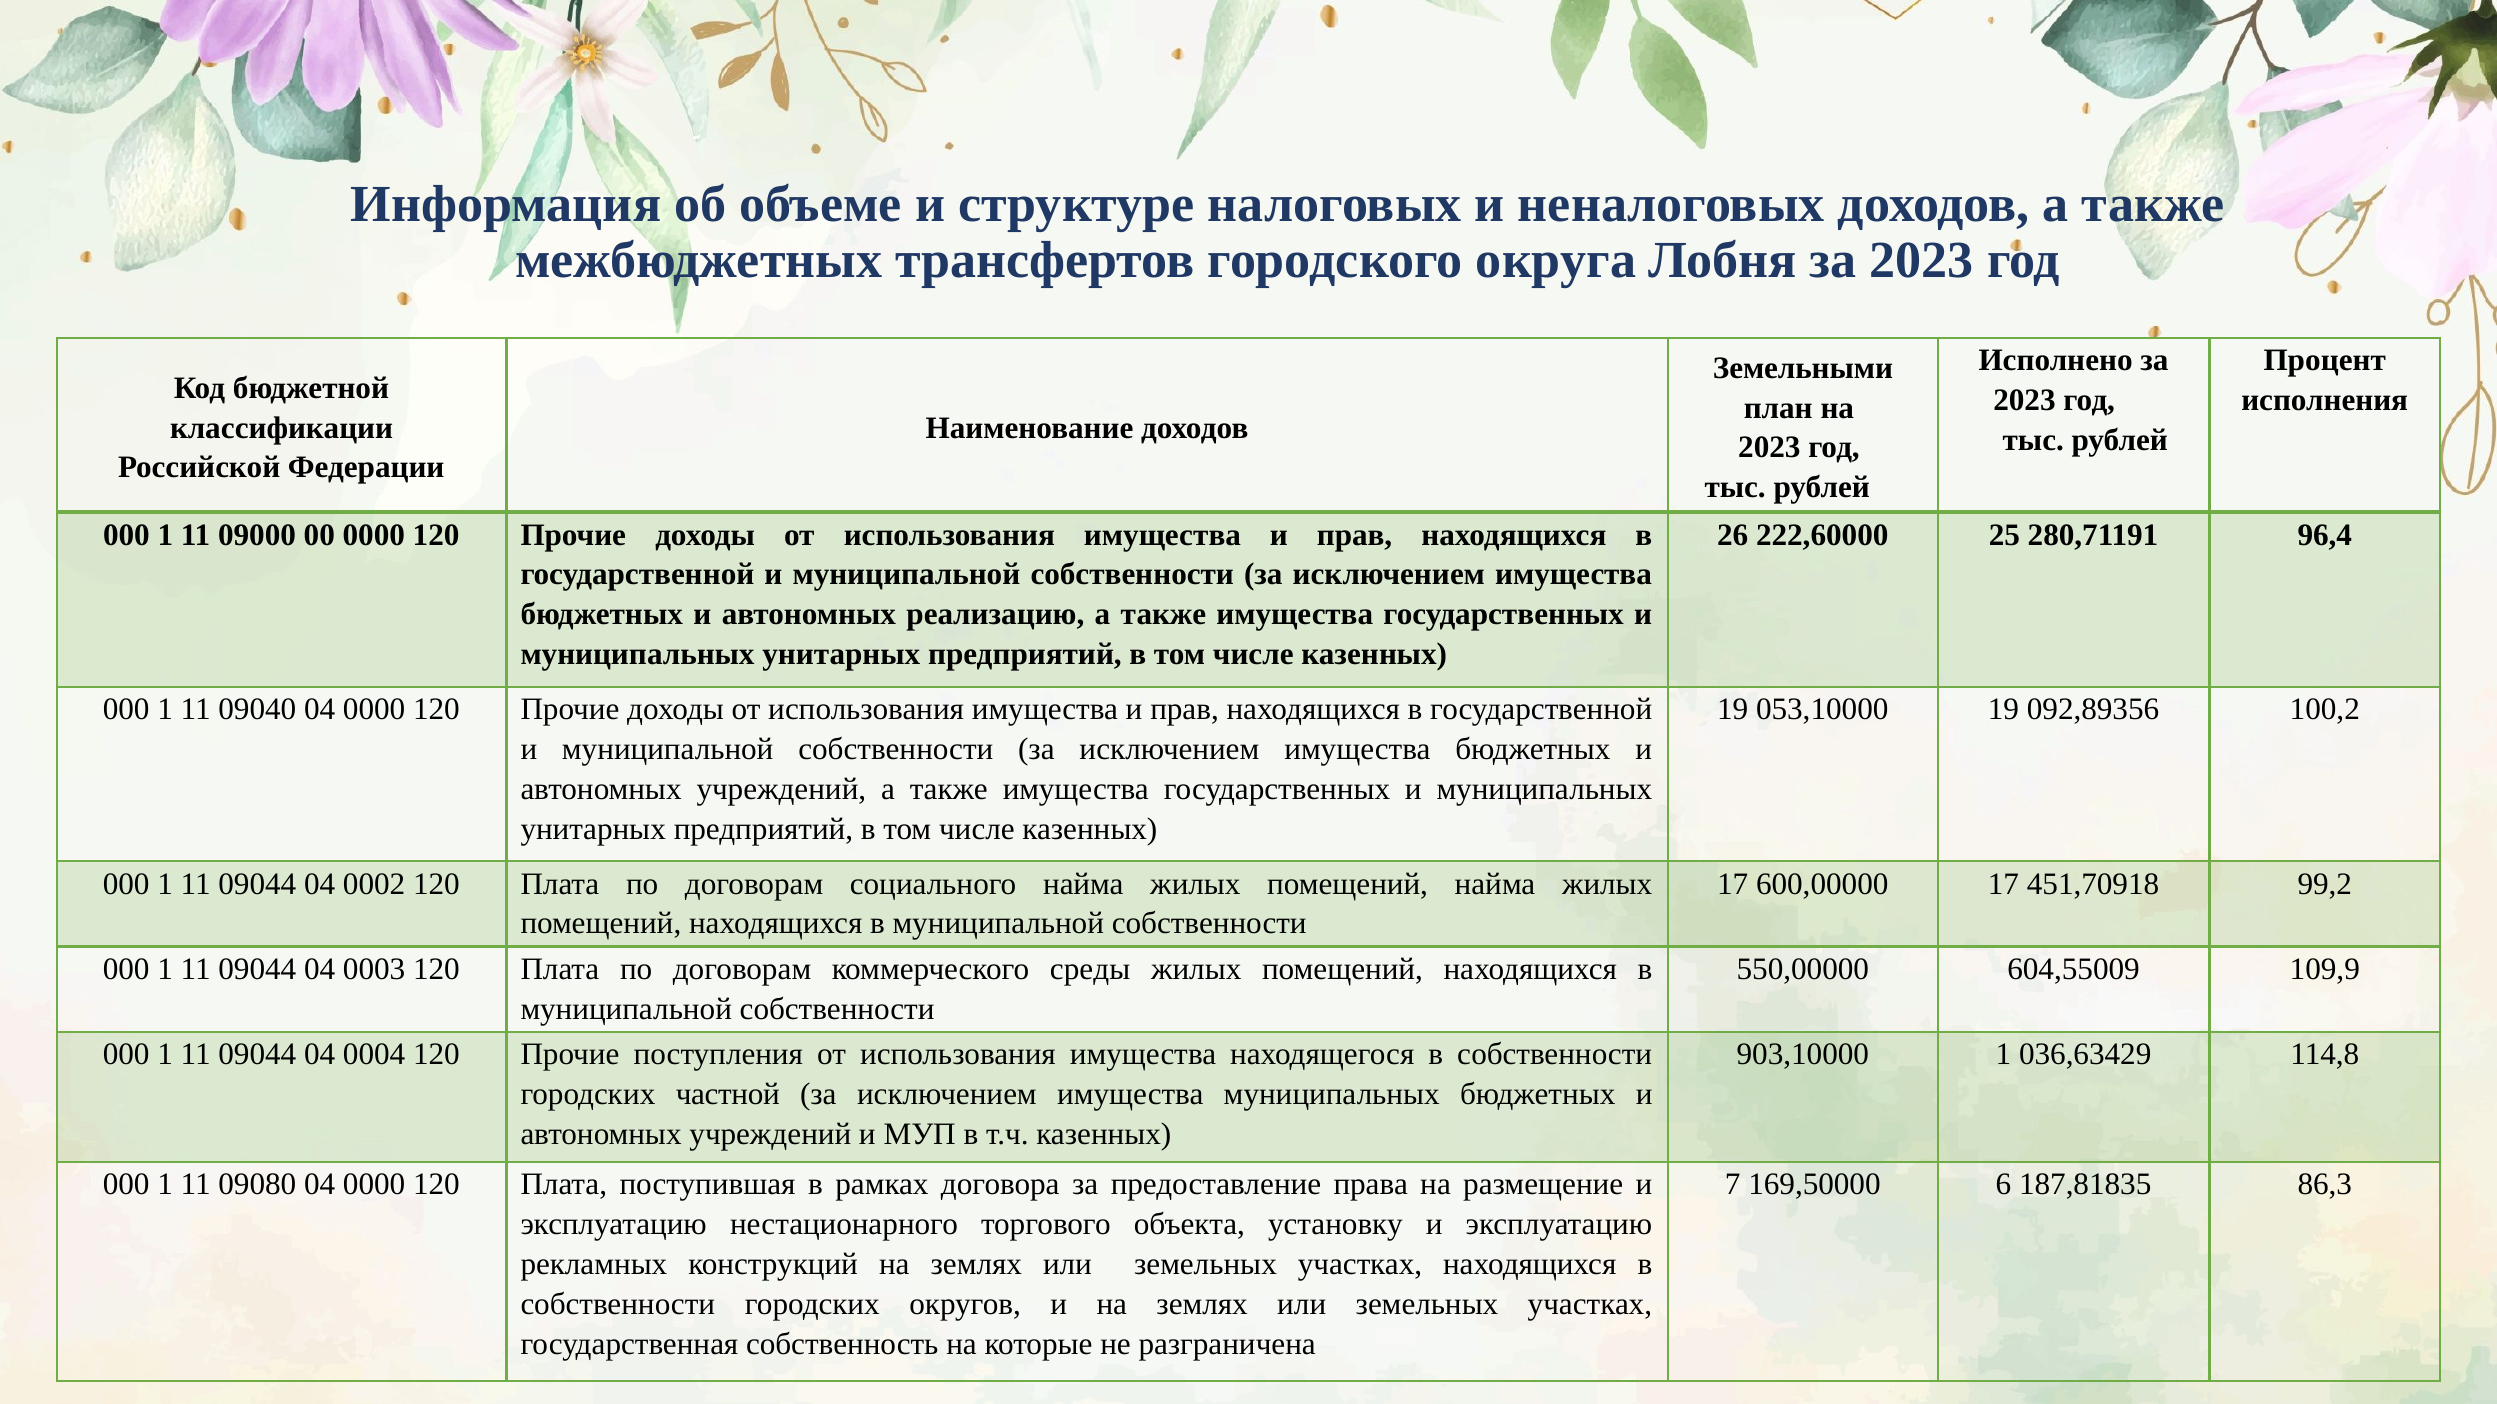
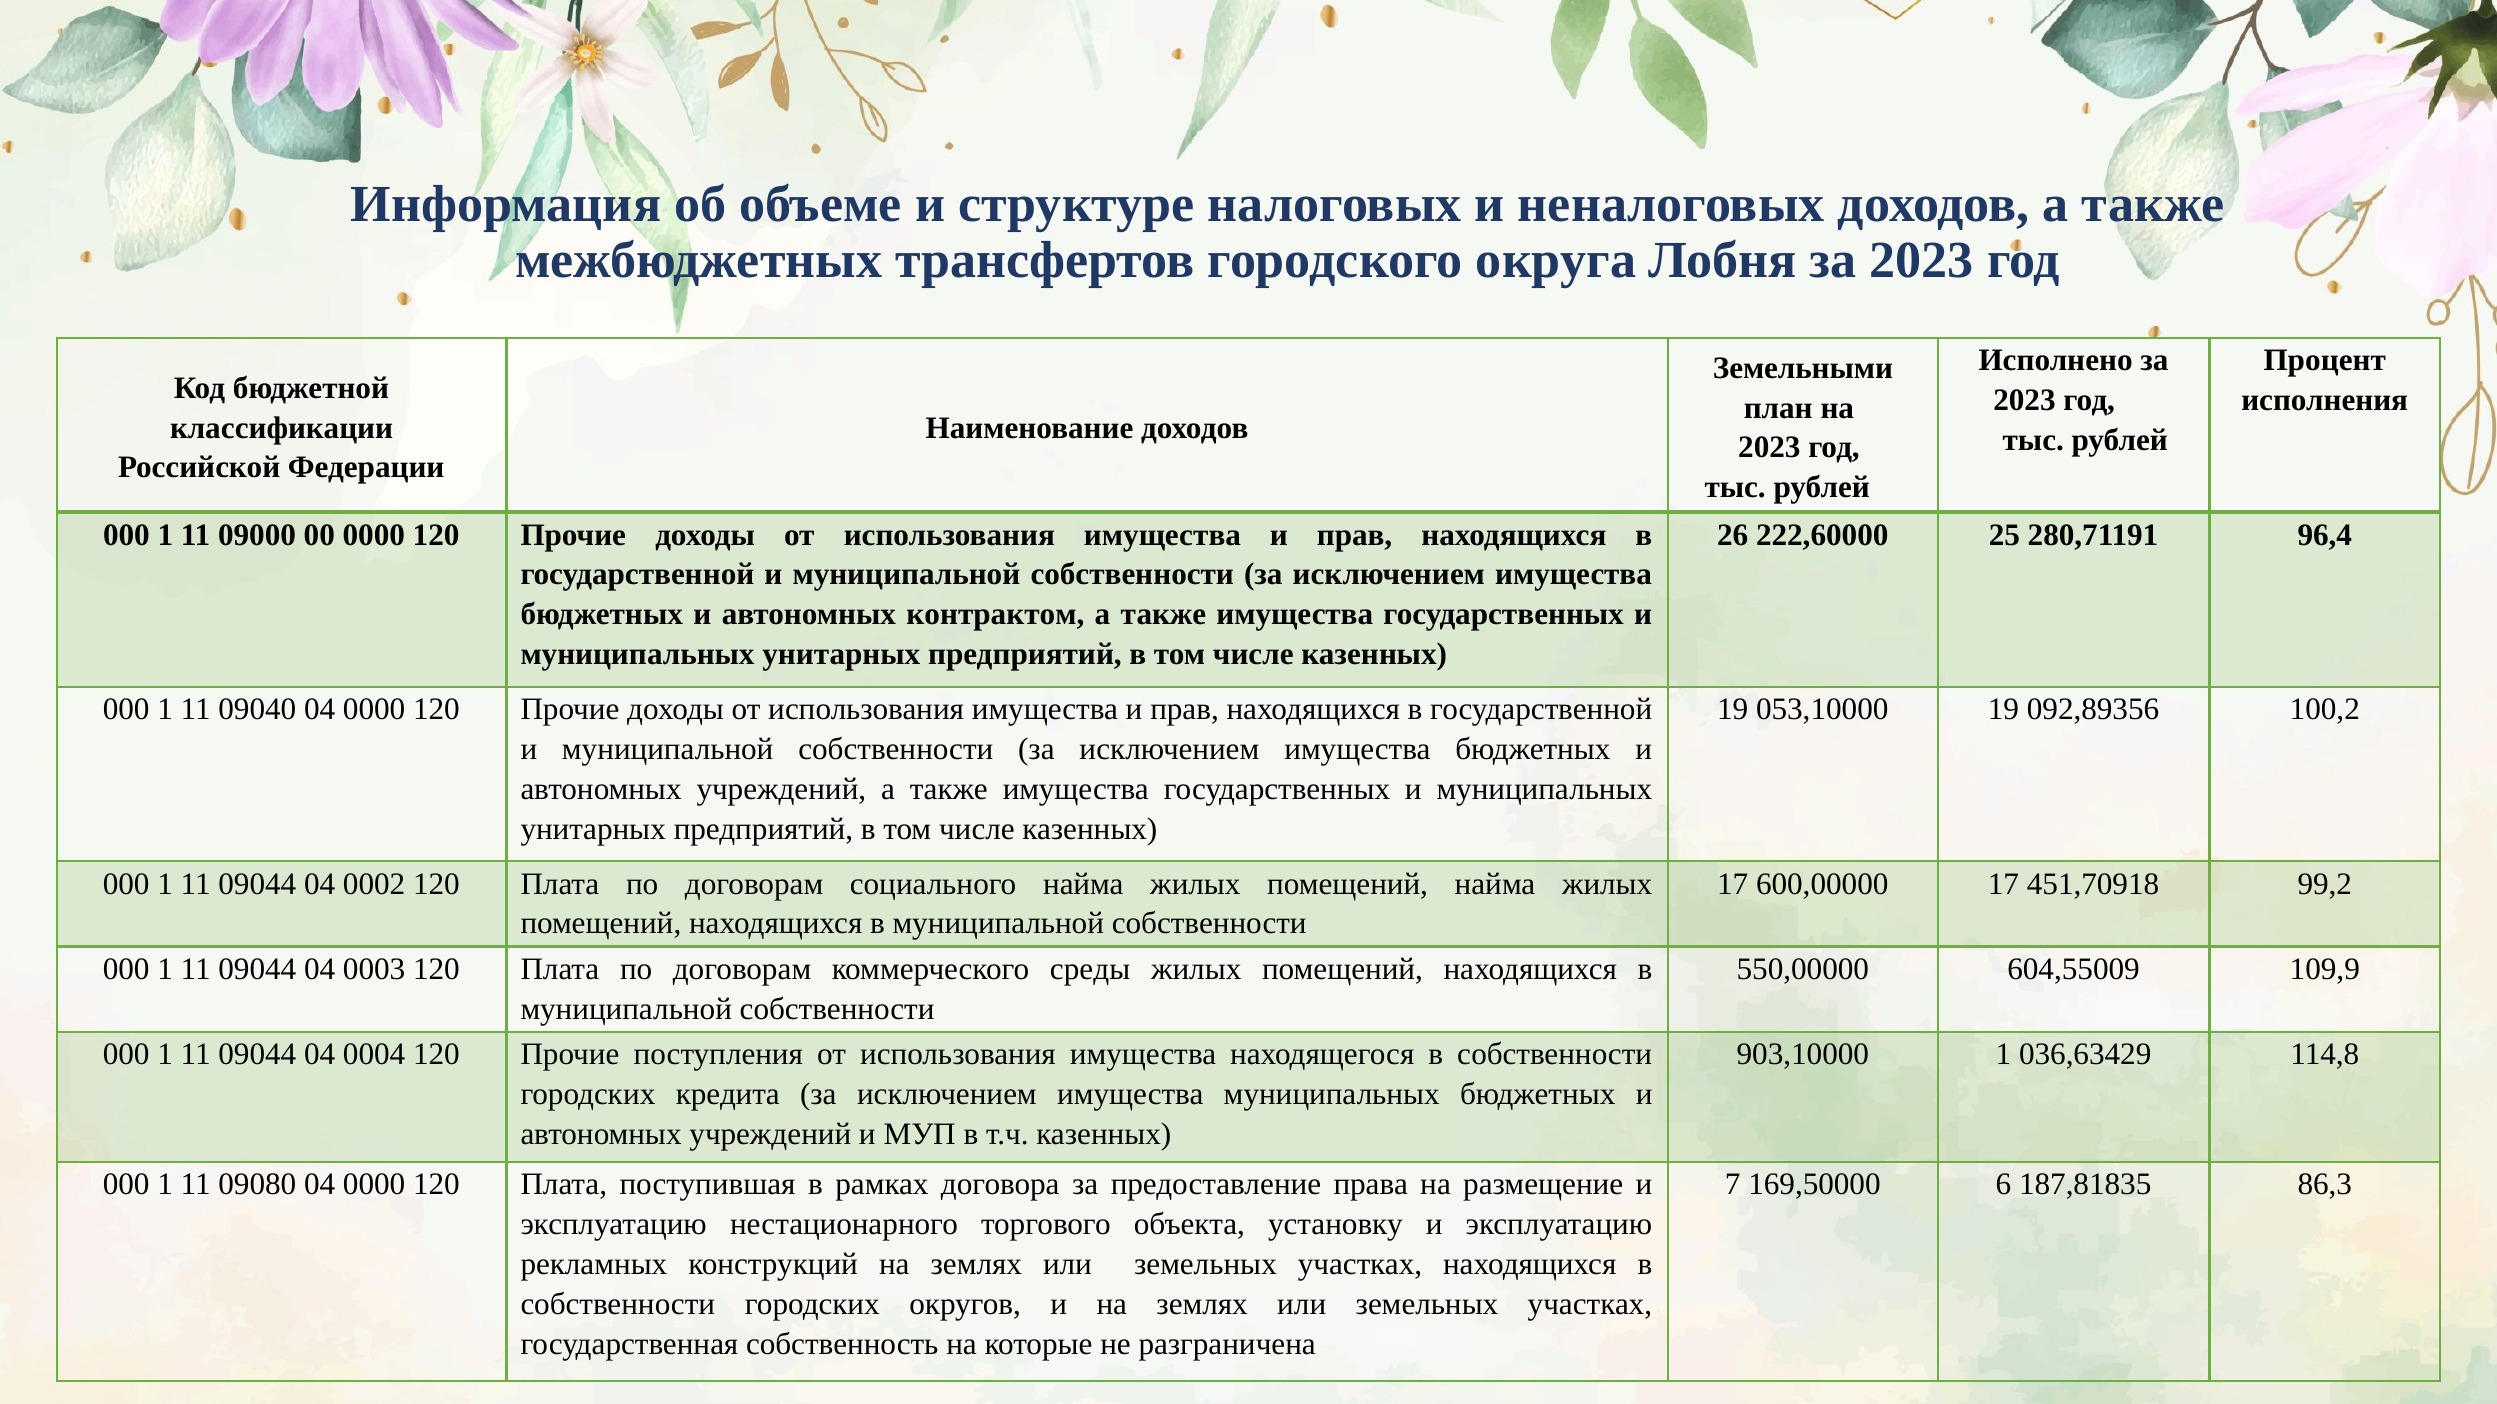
реализацию: реализацию -> контрактом
частной: частной -> кредита
